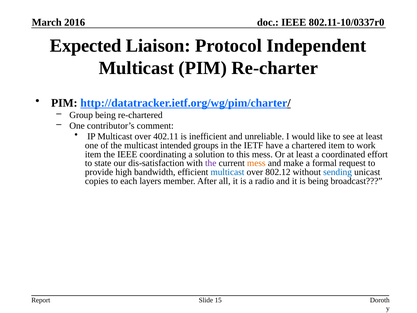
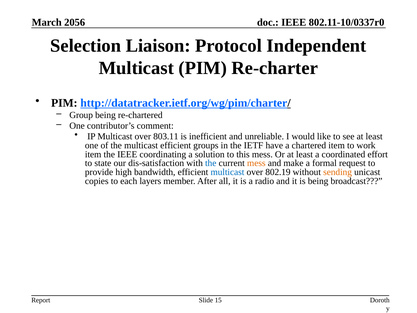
2016: 2016 -> 2056
Expected: Expected -> Selection
402.11: 402.11 -> 803.11
multicast intended: intended -> efficient
the at (211, 163) colour: purple -> blue
802.12: 802.12 -> 802.19
sending colour: blue -> orange
